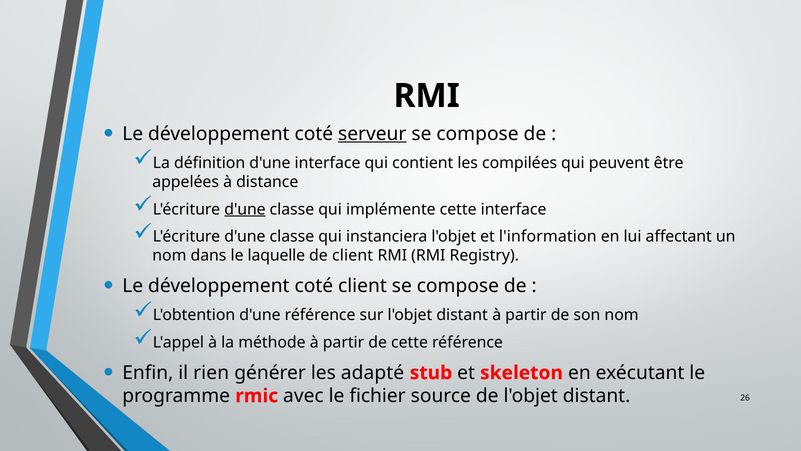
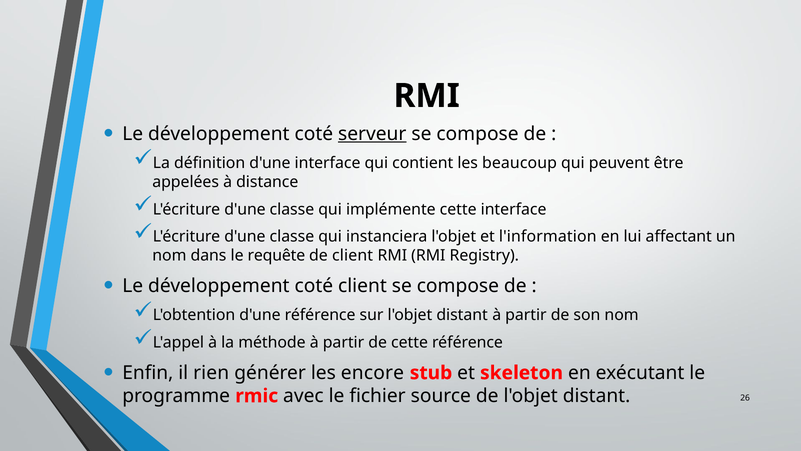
compilées: compilées -> beaucoup
d'une at (245, 209) underline: present -> none
laquelle: laquelle -> requête
adapté: adapté -> encore
